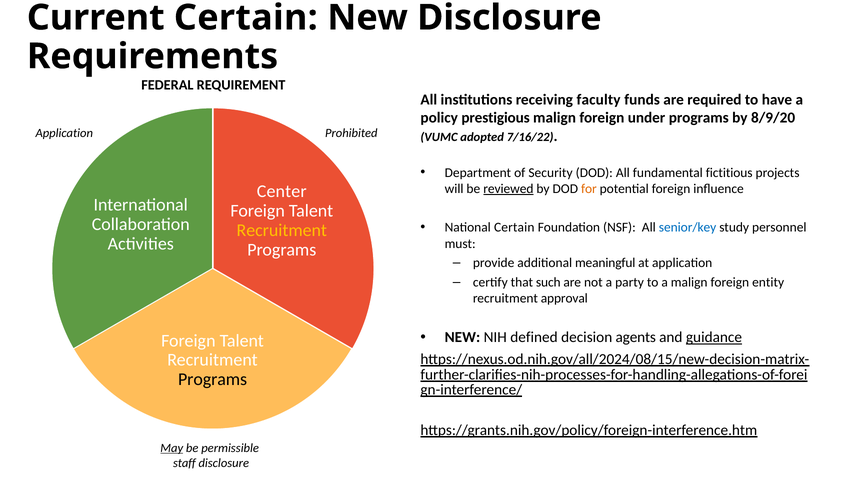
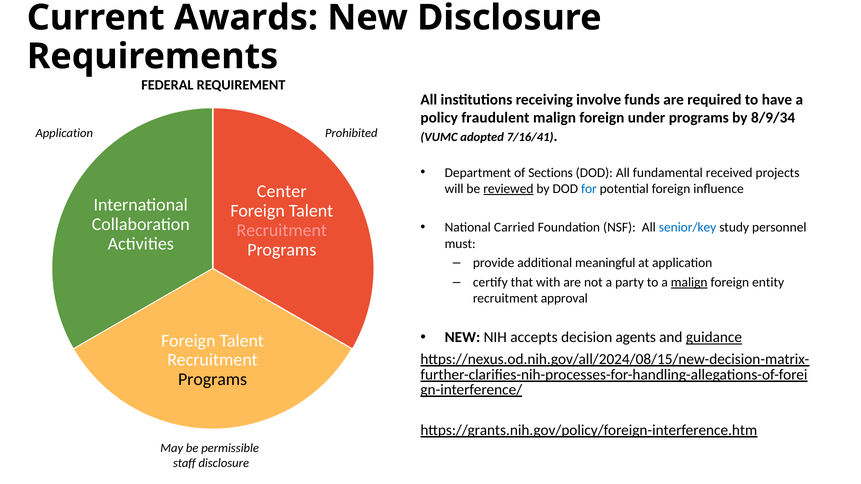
Current Certain: Certain -> Awards
faculty: faculty -> involve
prestigious: prestigious -> fraudulent
8/9/20: 8/9/20 -> 8/9/34
7/16/22: 7/16/22 -> 7/16/41
Security: Security -> Sections
fictitious: fictitious -> received
for colour: orange -> blue
National Certain: Certain -> Carried
Recruitment at (282, 230) colour: yellow -> pink
such: such -> with
malign at (689, 283) underline: none -> present
defined: defined -> accepts
May underline: present -> none
